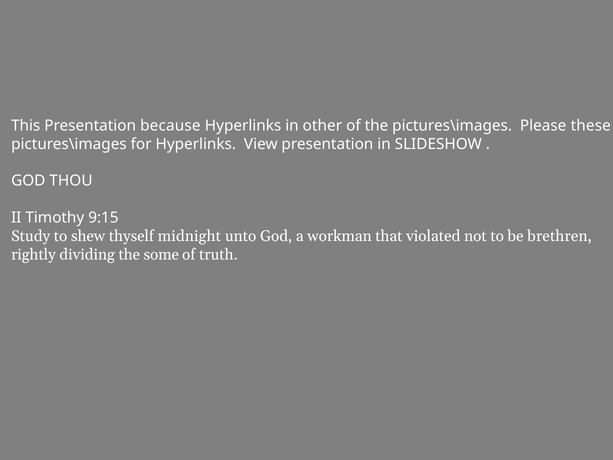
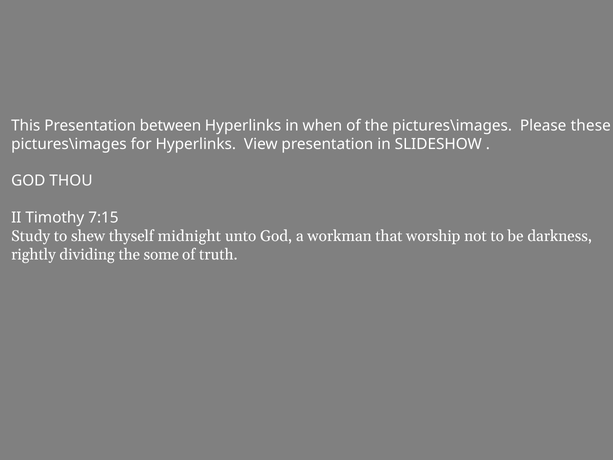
because: because -> between
other: other -> when
9:15: 9:15 -> 7:15
violated: violated -> worship
brethren: brethren -> darkness
